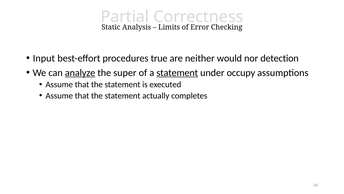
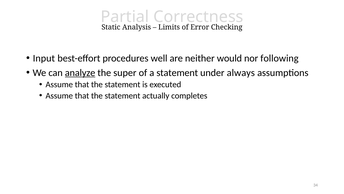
true: true -> well
detection: detection -> following
statement at (177, 73) underline: present -> none
occupy: occupy -> always
